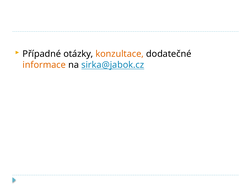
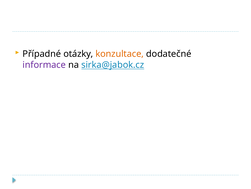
informace colour: orange -> purple
